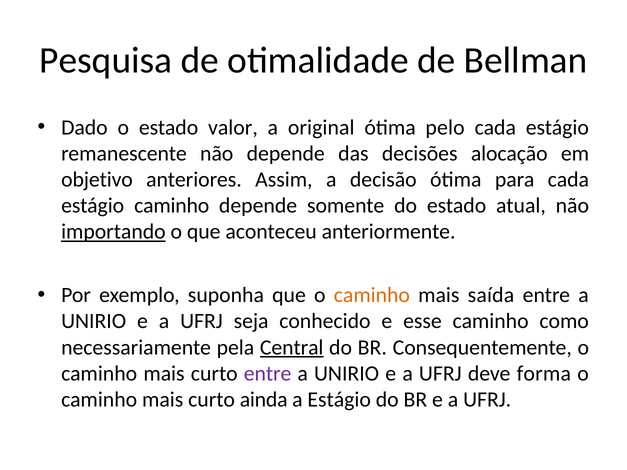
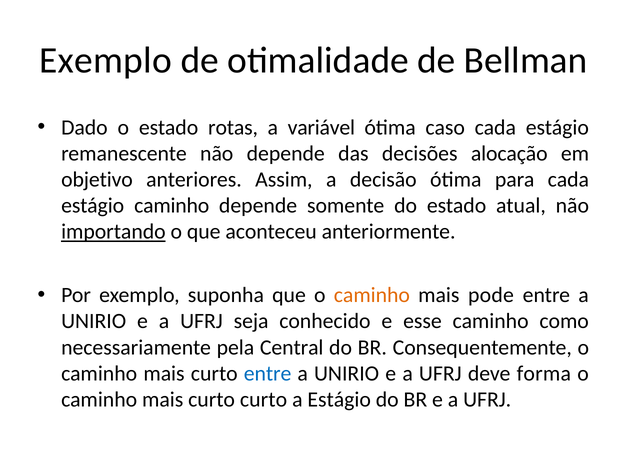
Pesquisa at (106, 61): Pesquisa -> Exemplo
valor: valor -> rotas
original: original -> variável
pelo: pelo -> caso
saída: saída -> pode
Central underline: present -> none
entre at (268, 374) colour: purple -> blue
curto ainda: ainda -> curto
